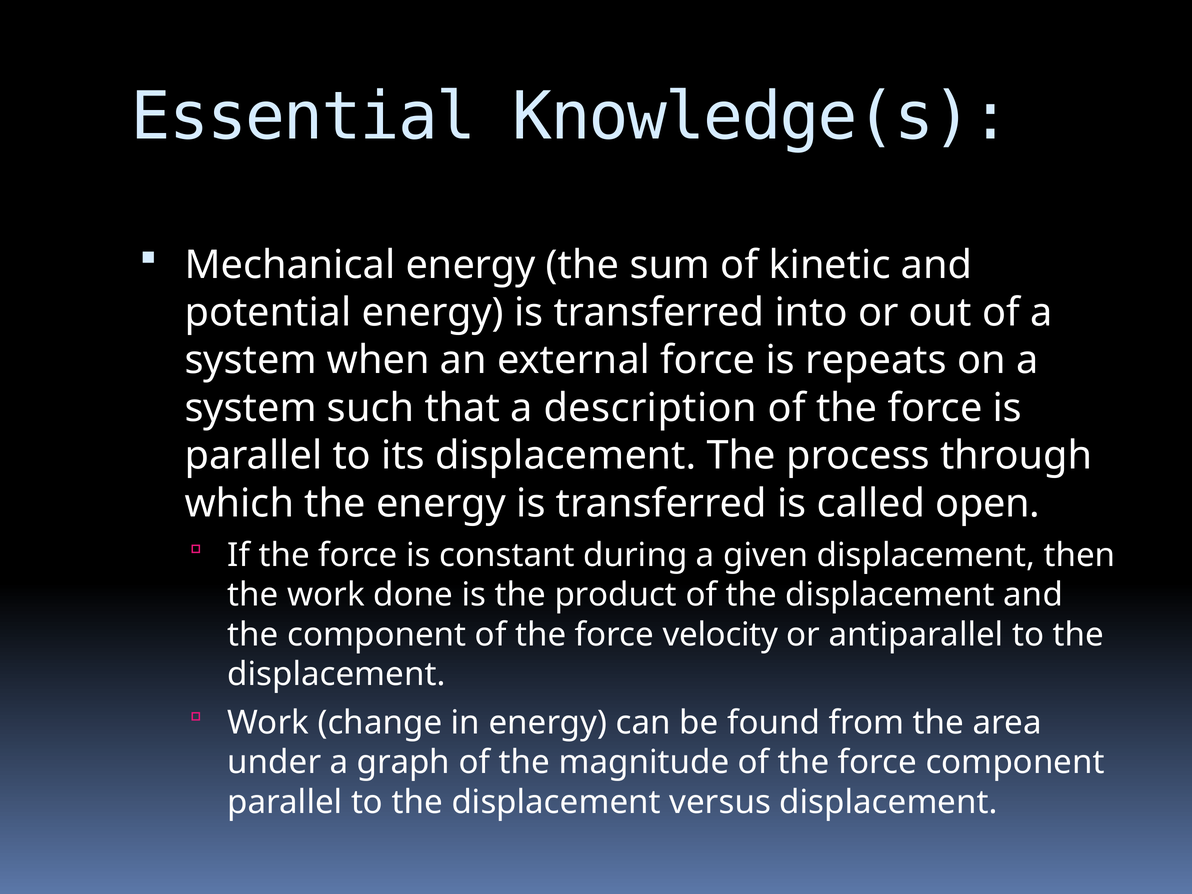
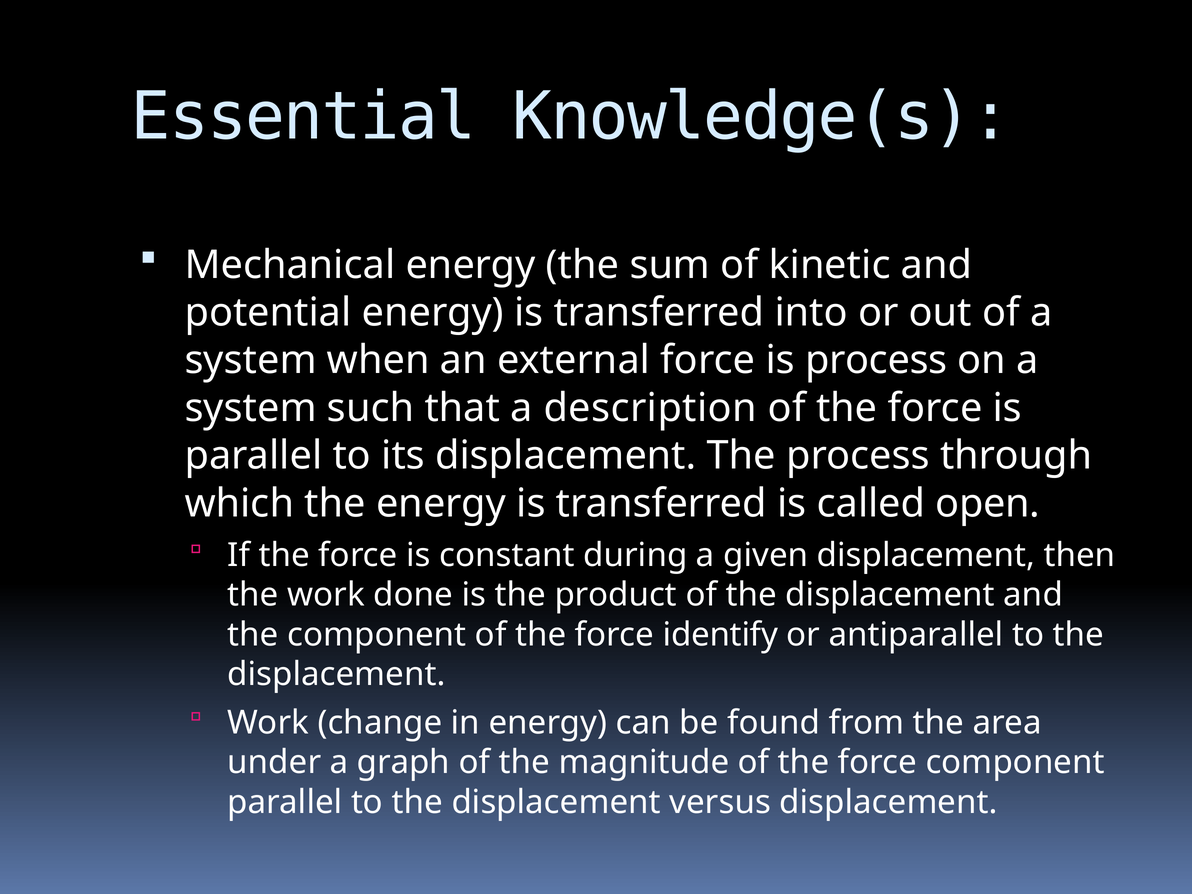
is repeats: repeats -> process
velocity: velocity -> identify
